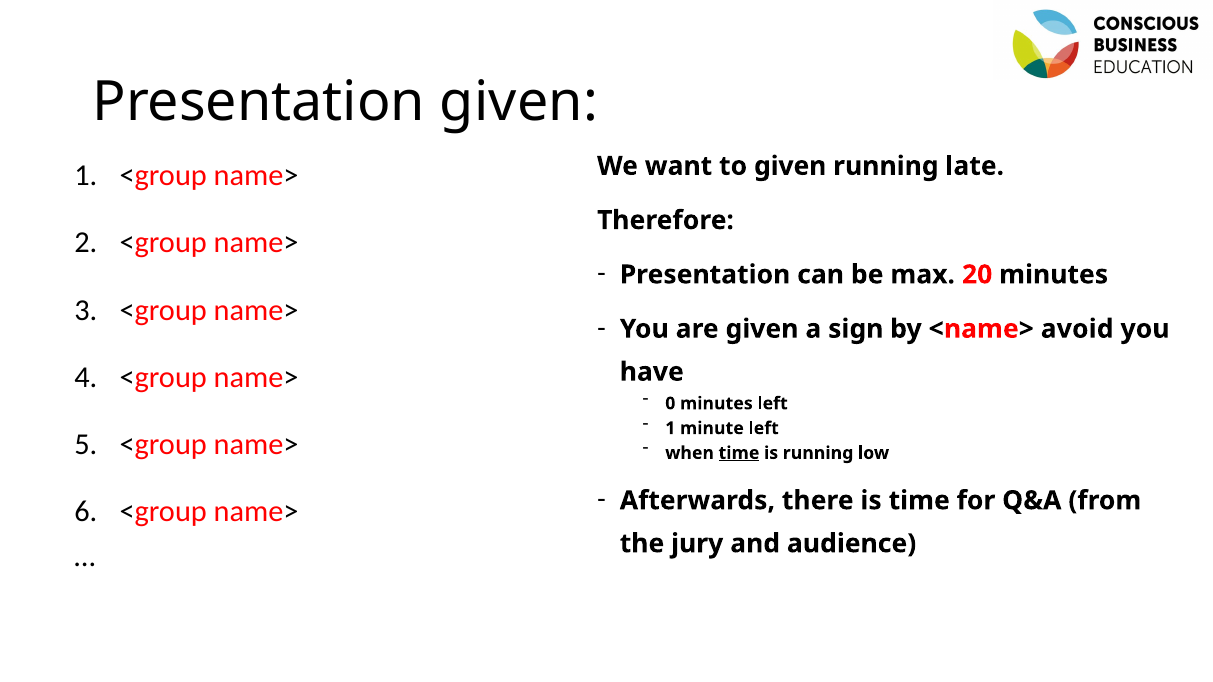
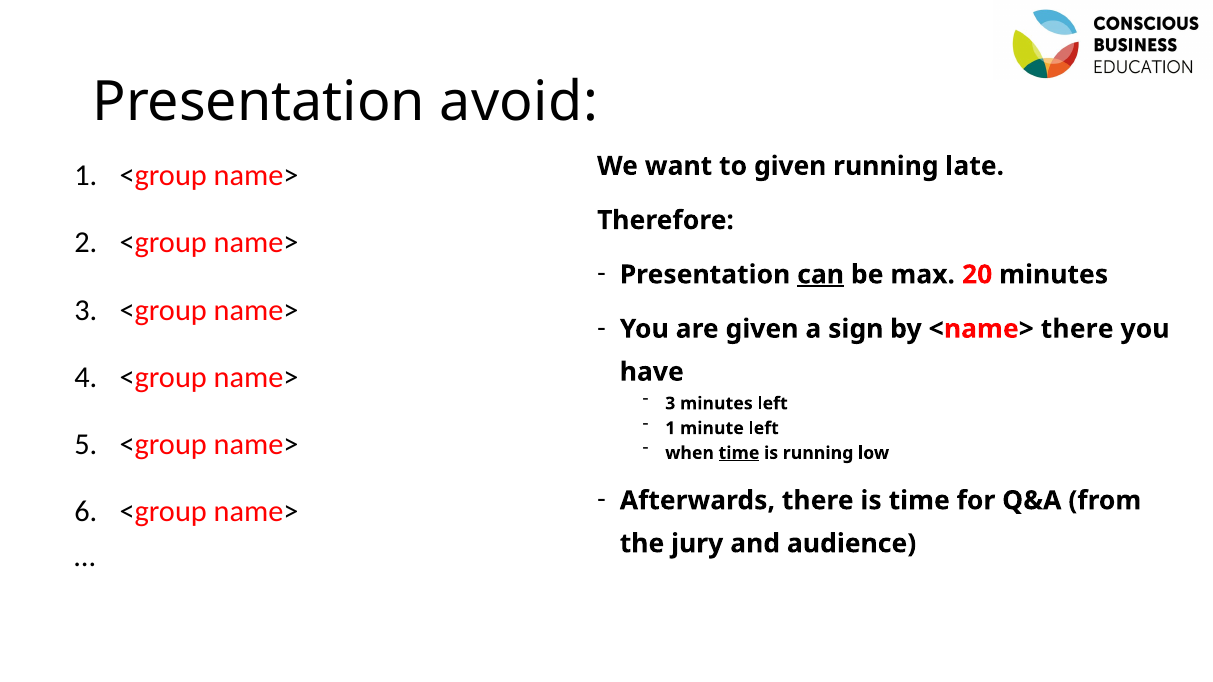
Presentation given: given -> avoid
can underline: none -> present
<name> avoid: avoid -> there
0 at (670, 404): 0 -> 3
